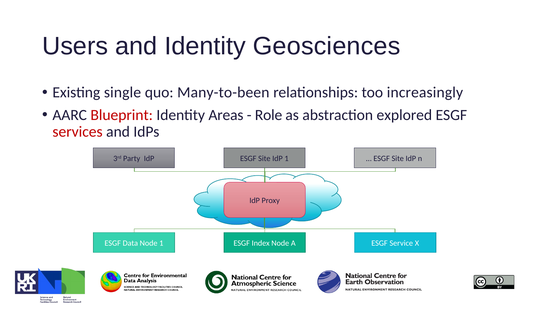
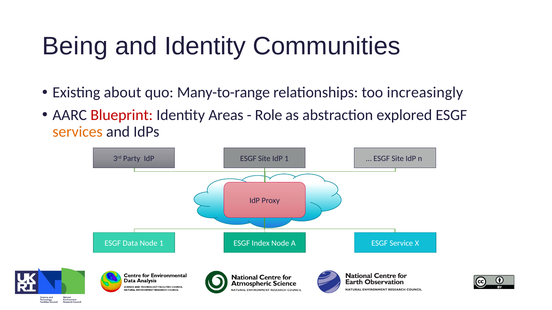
Users: Users -> Being
Geosciences: Geosciences -> Communities
single: single -> about
Many-to-been: Many-to-been -> Many-to-range
services colour: red -> orange
